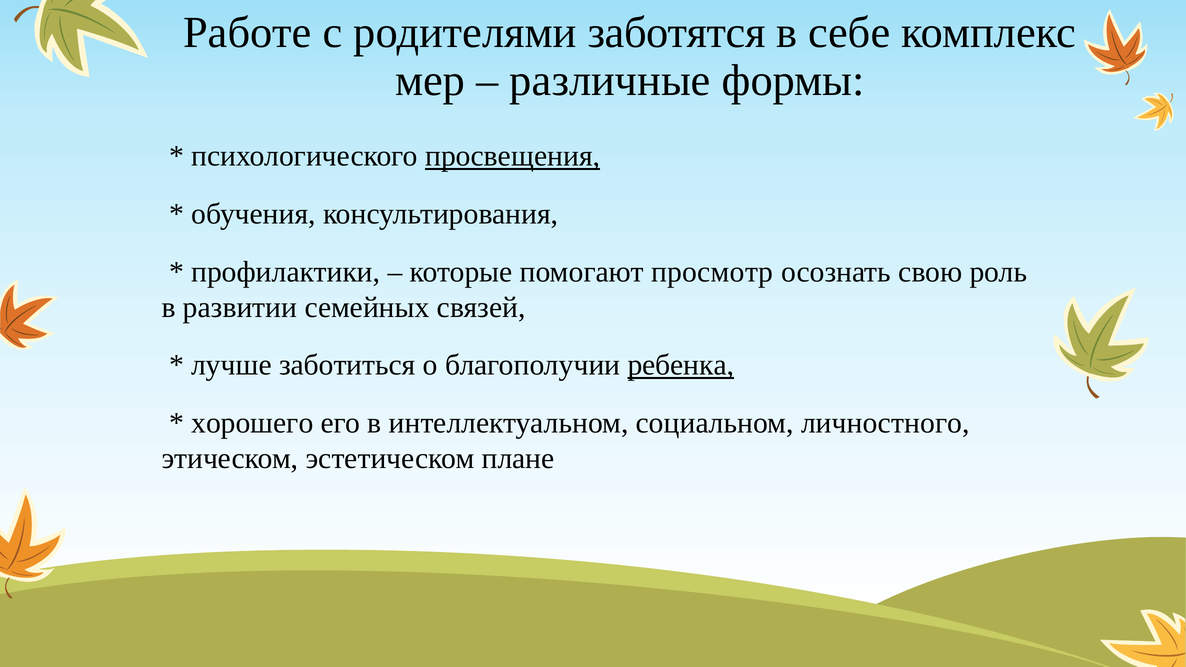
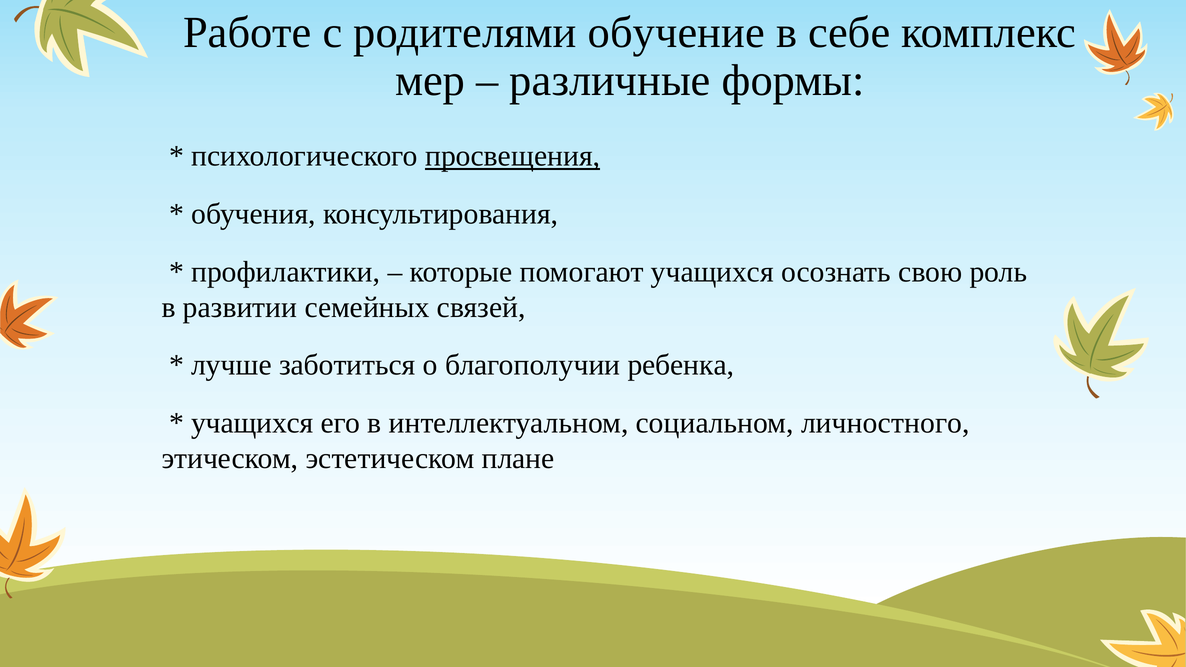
заботятся: заботятся -> обучение
помогают просмотр: просмотр -> учащихся
ребенка underline: present -> none
хорошего at (252, 423): хорошего -> учащихся
